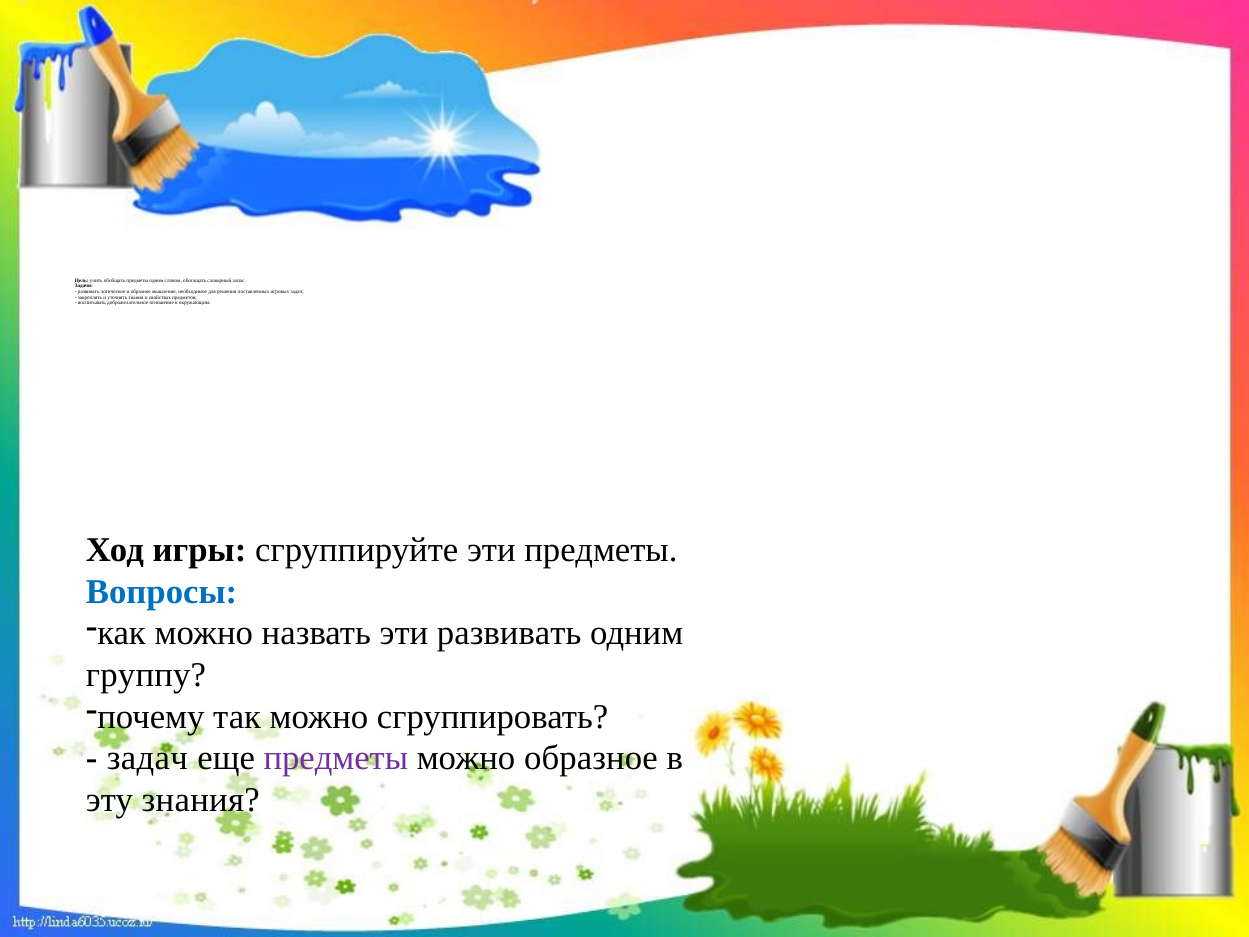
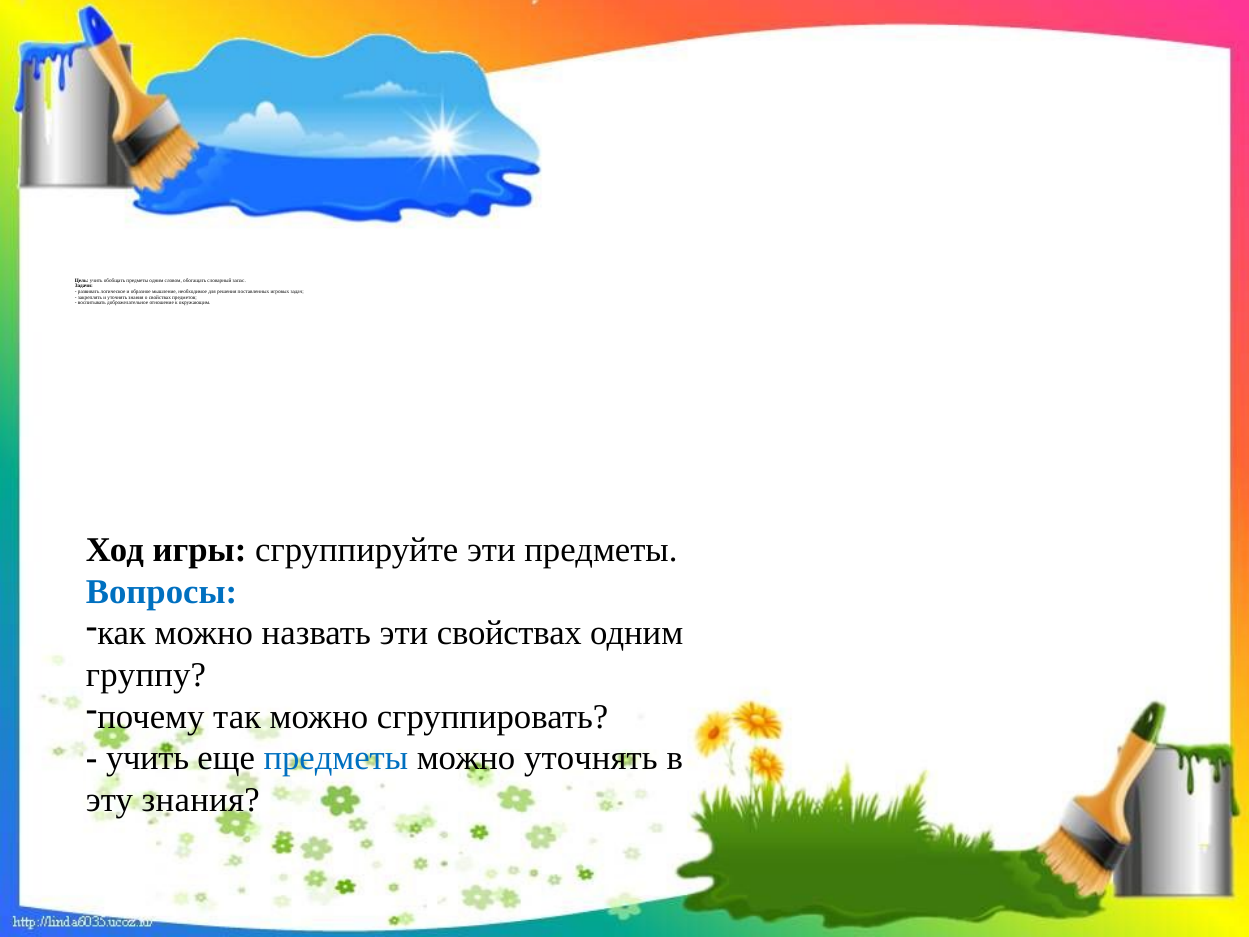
эти развивать: развивать -> свойствах
задач at (147, 758): задач -> учить
предметы at (336, 758) colour: purple -> blue
можно образное: образное -> уточнять
